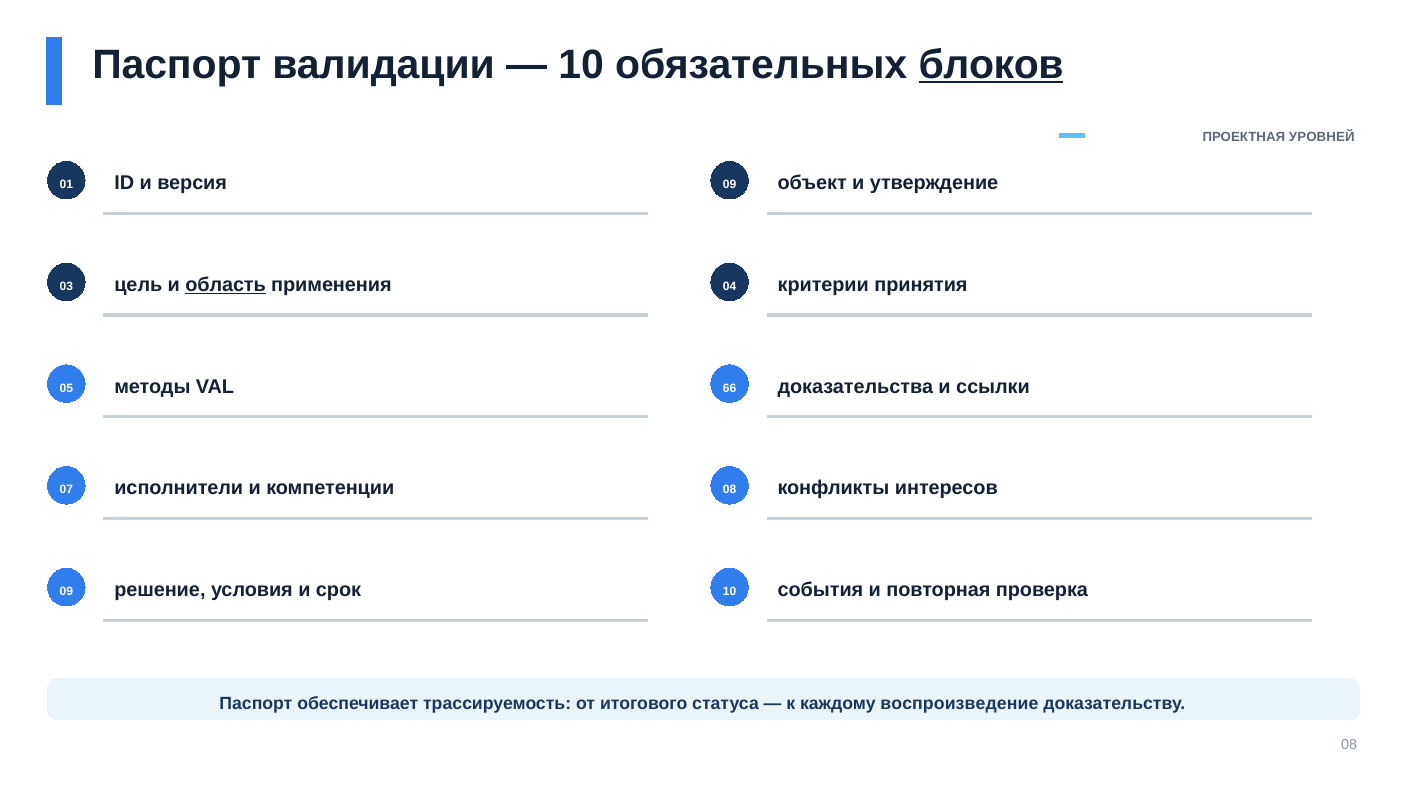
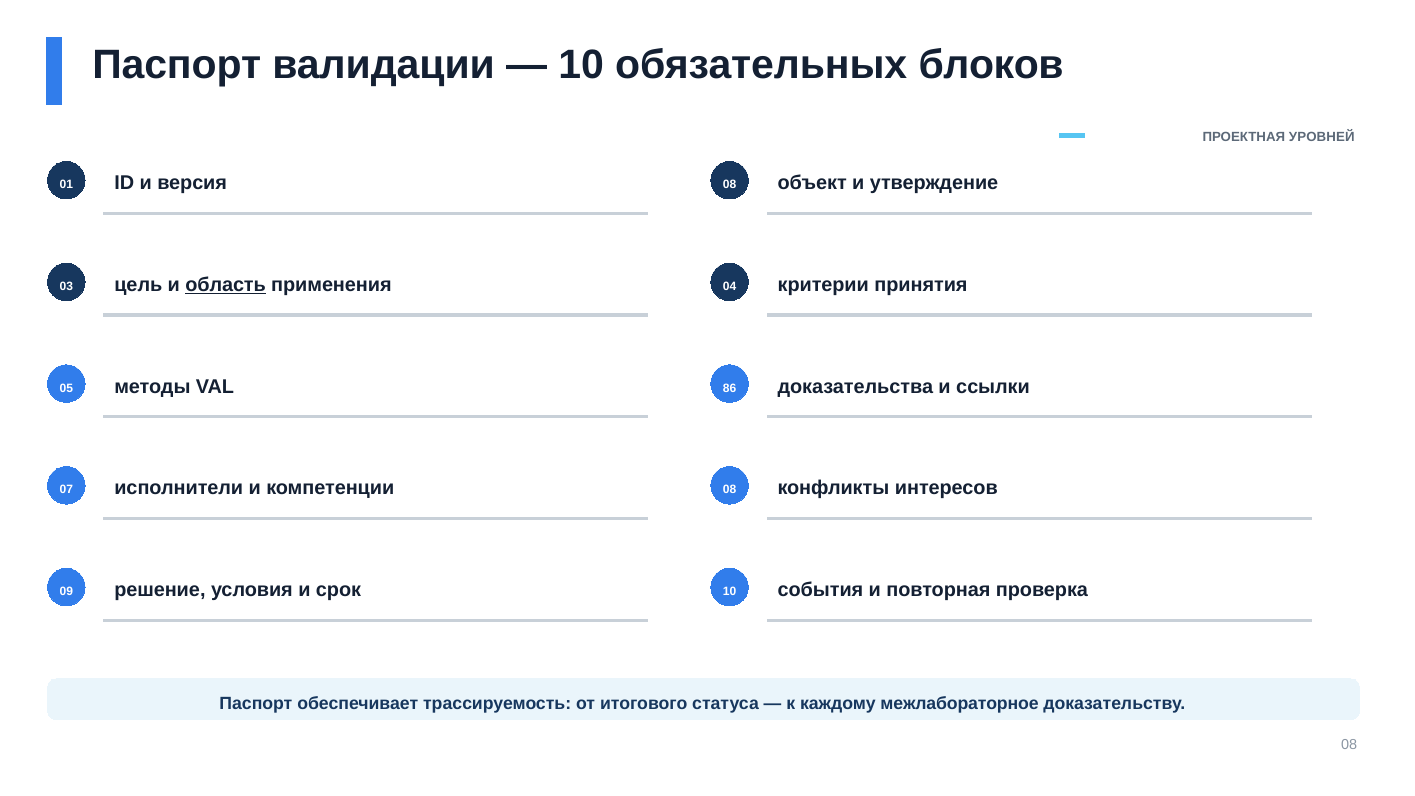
блоков underline: present -> none
версия 09: 09 -> 08
66: 66 -> 86
воспроизведение: воспроизведение -> межлабораторное
